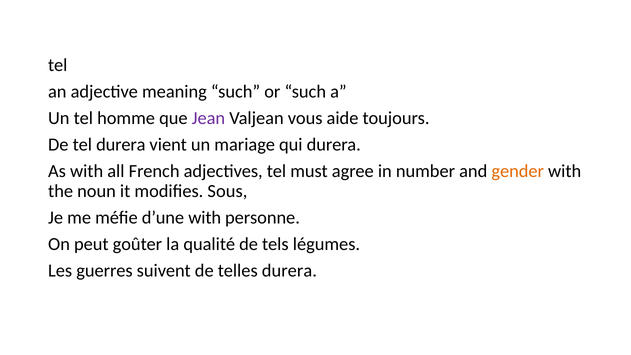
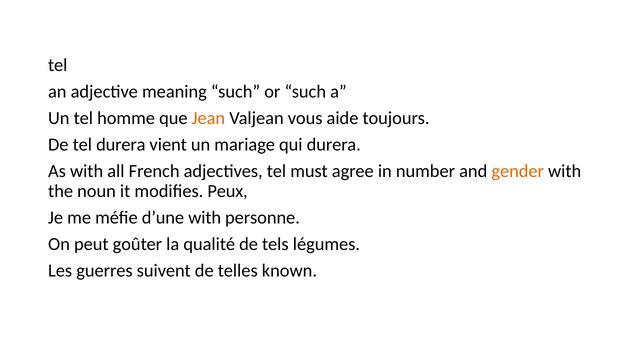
Jean colour: purple -> orange
Sous: Sous -> Peux
telles durera: durera -> known
